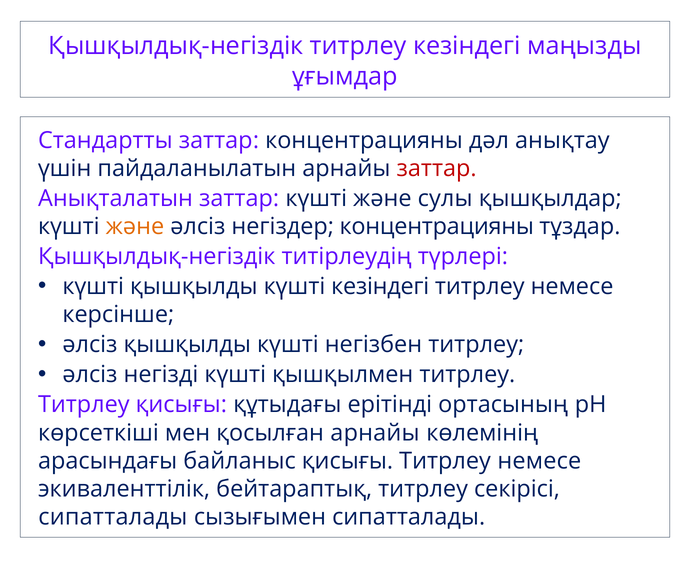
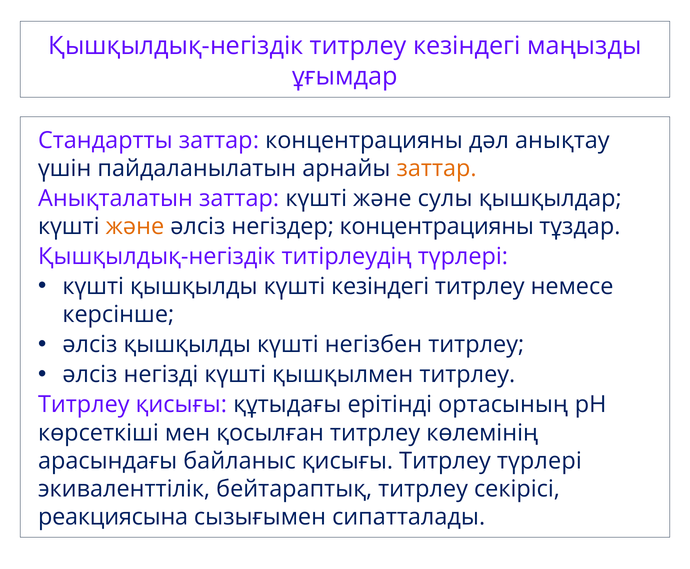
заттар at (437, 168) colour: red -> orange
қосылған арнайы: арнайы -> титрлеу
қисығы Титрлеу немесе: немесе -> түрлері
сипатталады at (113, 517): сипатталады -> реакциясына
